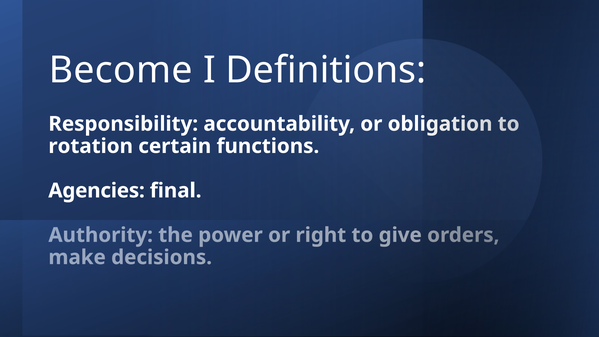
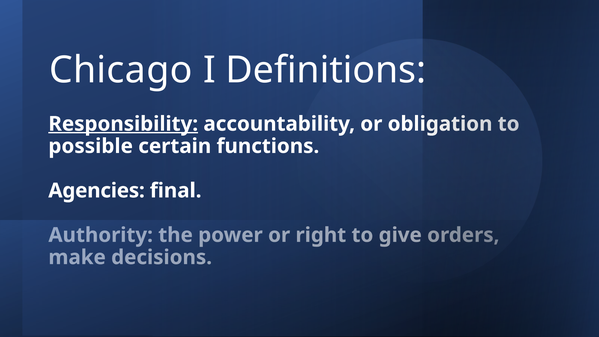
Become: Become -> Chicago
Responsibility underline: none -> present
rotation: rotation -> possible
